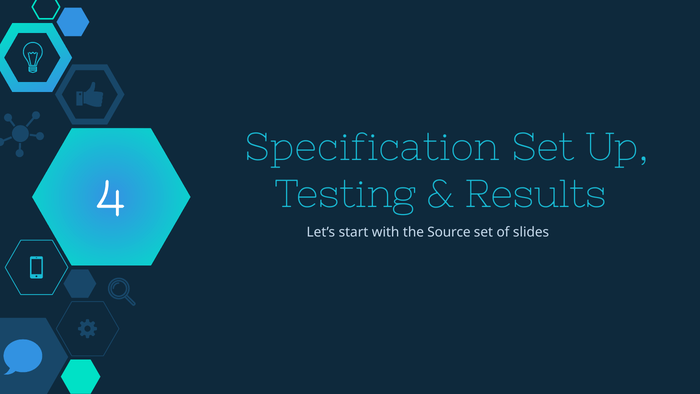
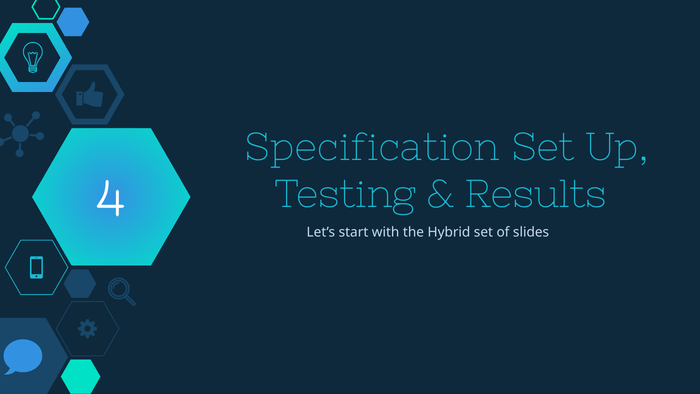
Source: Source -> Hybrid
